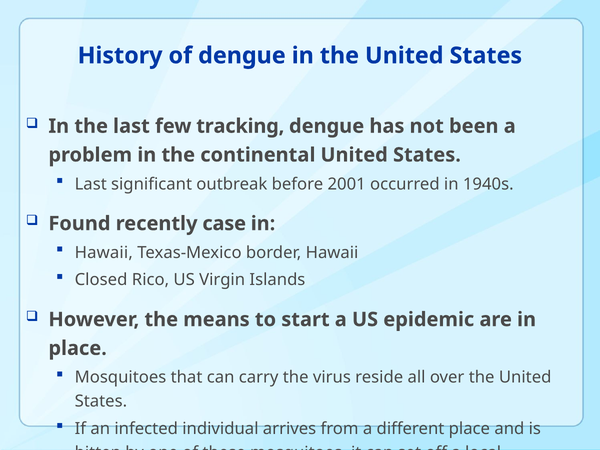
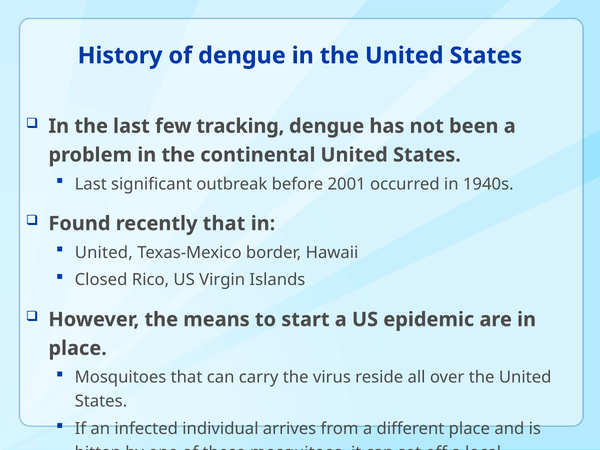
recently case: case -> that
Hawaii at (104, 253): Hawaii -> United
